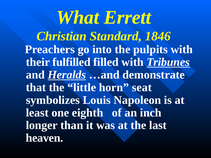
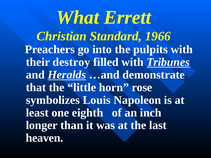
1846: 1846 -> 1966
fulfilled: fulfilled -> destroy
seat: seat -> rose
